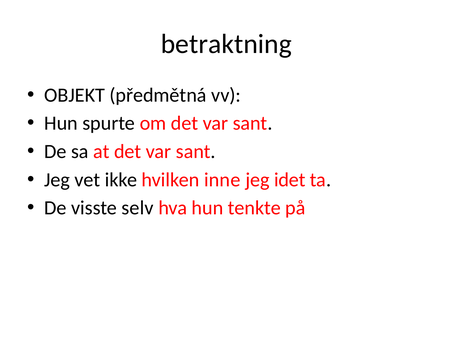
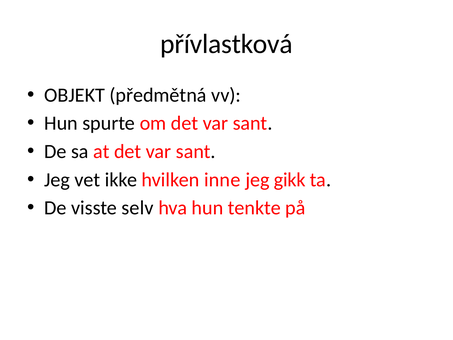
betraktning: betraktning -> přívlastková
idet: idet -> gikk
